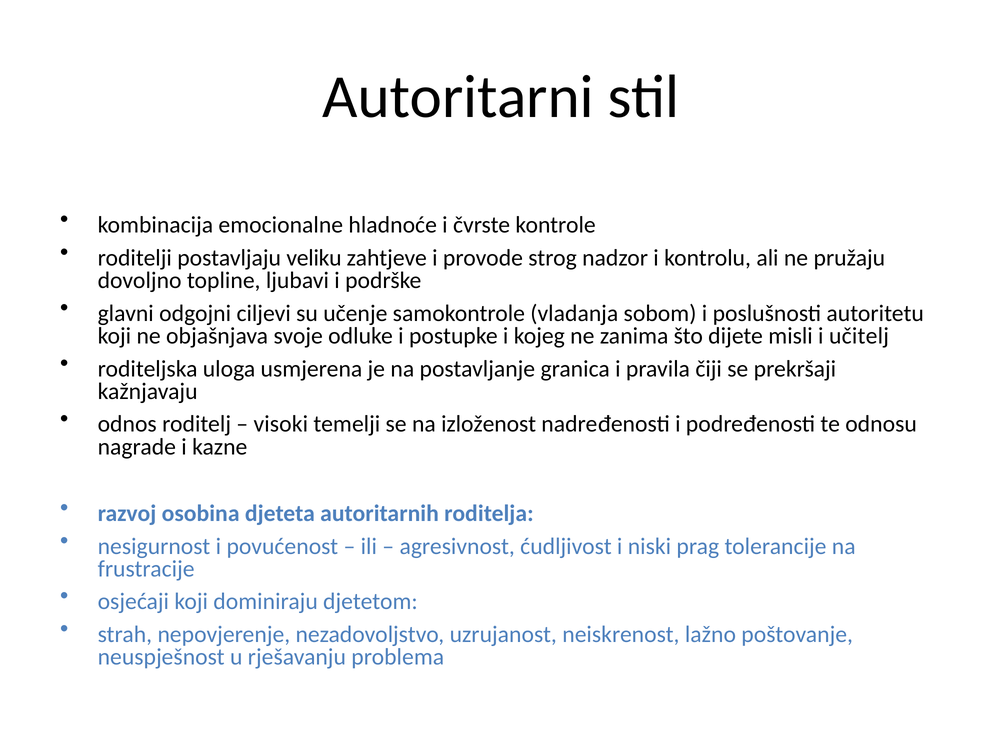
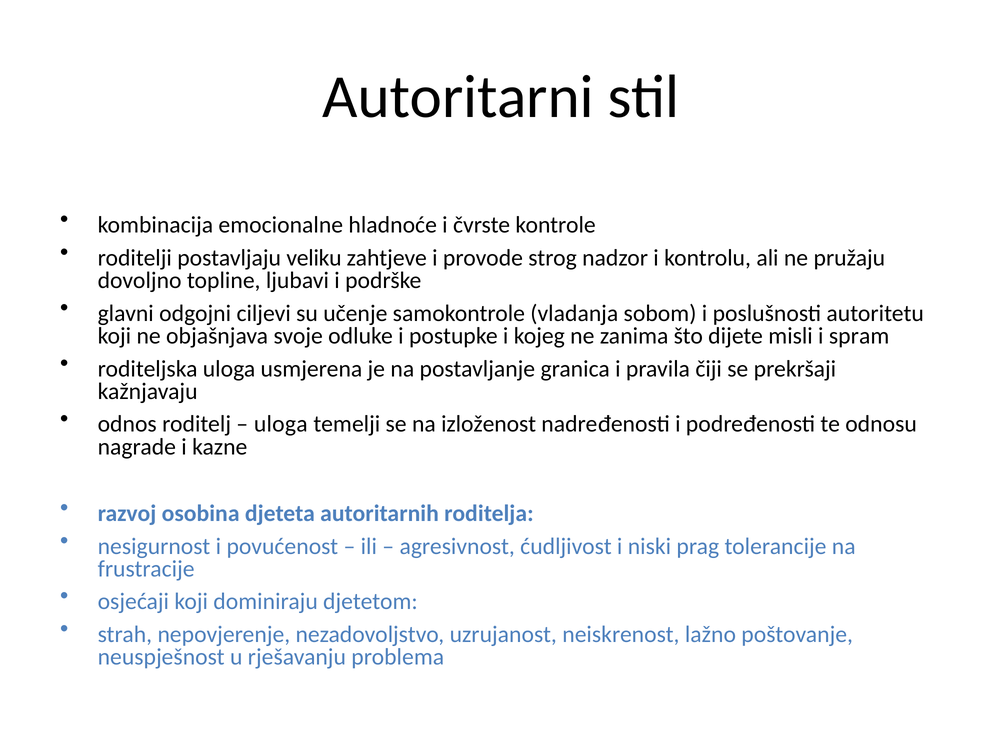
učitelj: učitelj -> spram
visoki at (281, 424): visoki -> uloga
